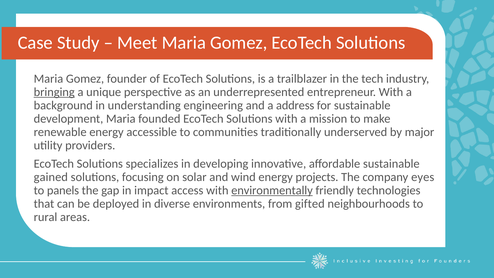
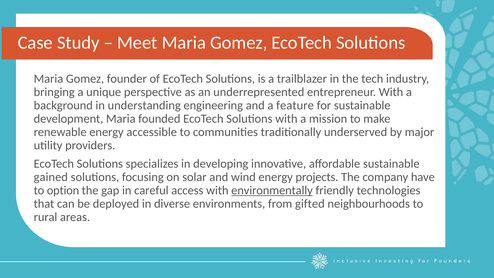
bringing underline: present -> none
address: address -> feature
eyes: eyes -> have
panels: panels -> option
impact: impact -> careful
